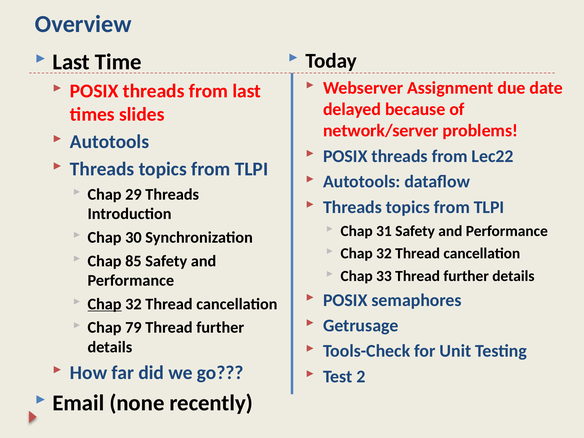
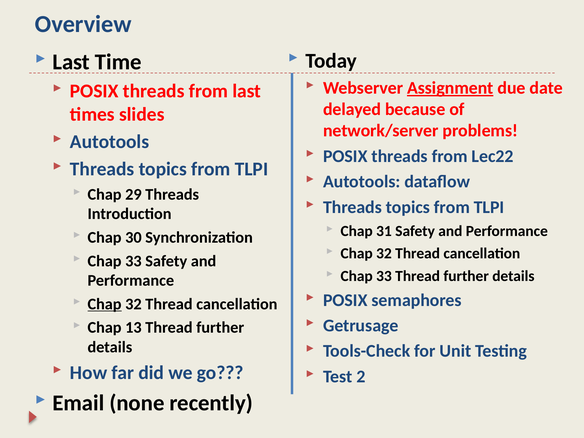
Assignment underline: none -> present
85 at (133, 261): 85 -> 33
79: 79 -> 13
